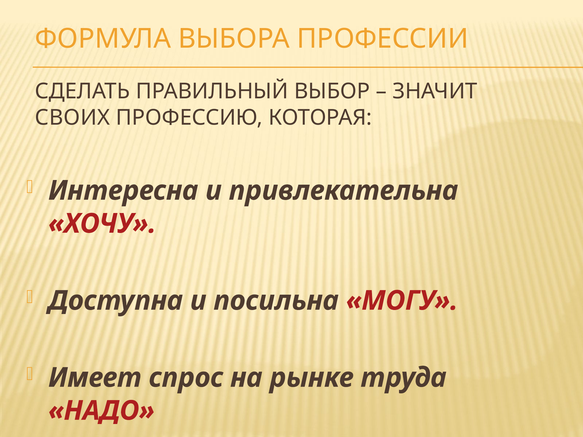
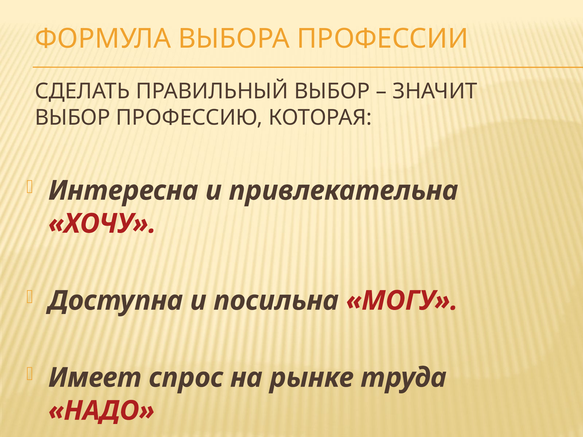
СВОИХ at (72, 118): СВОИХ -> ВЫБОР
